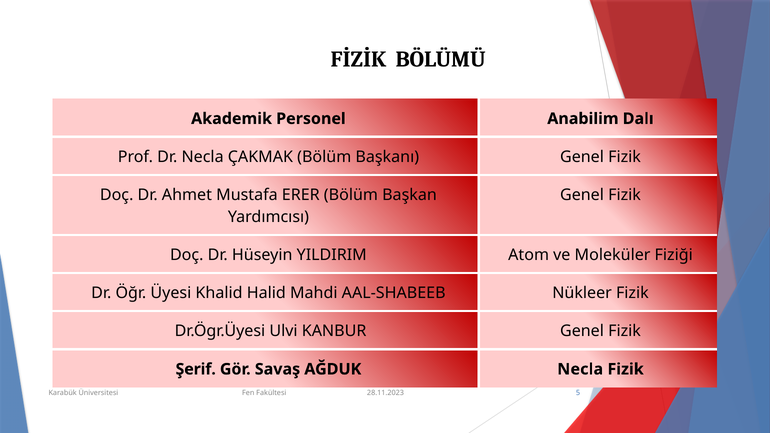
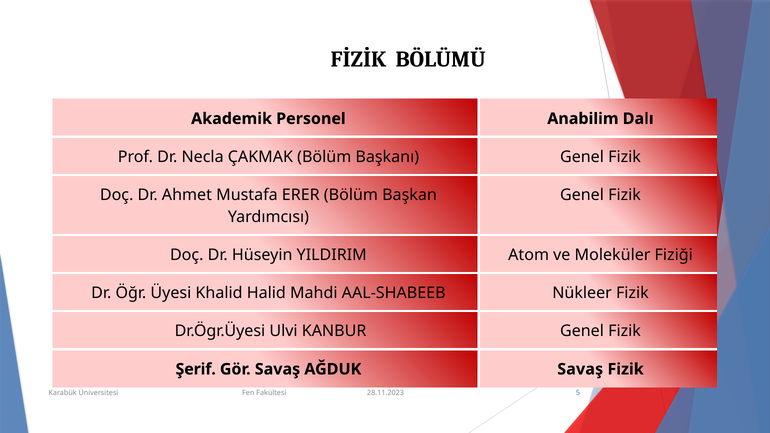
AĞDUK Necla: Necla -> Savaş
